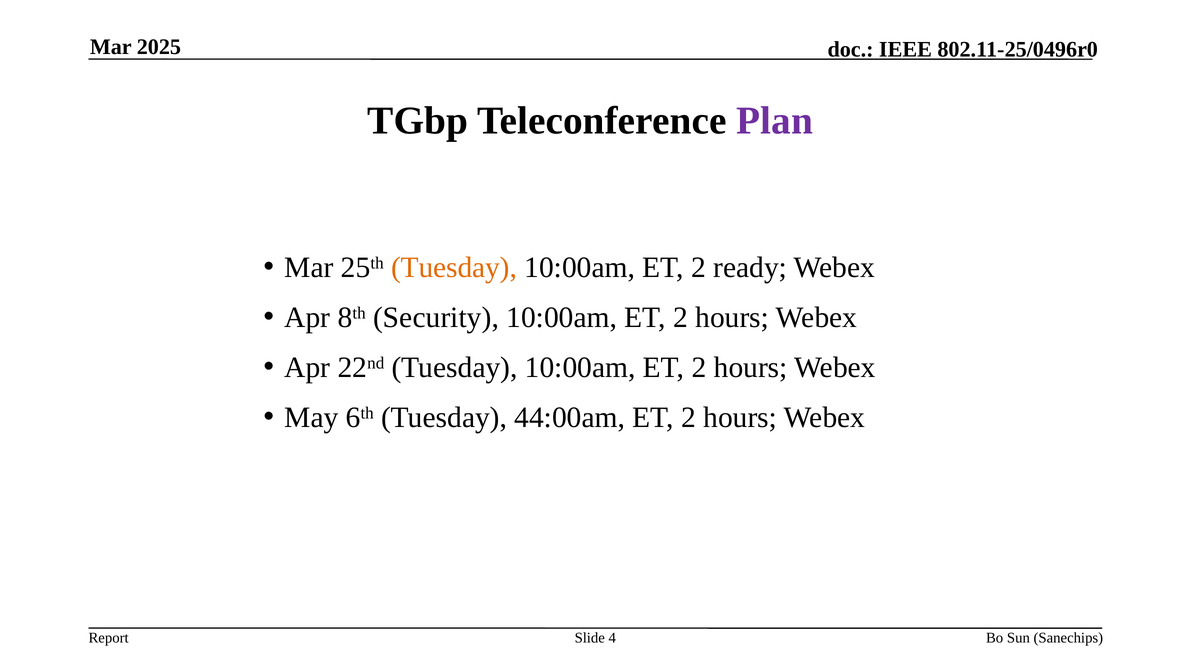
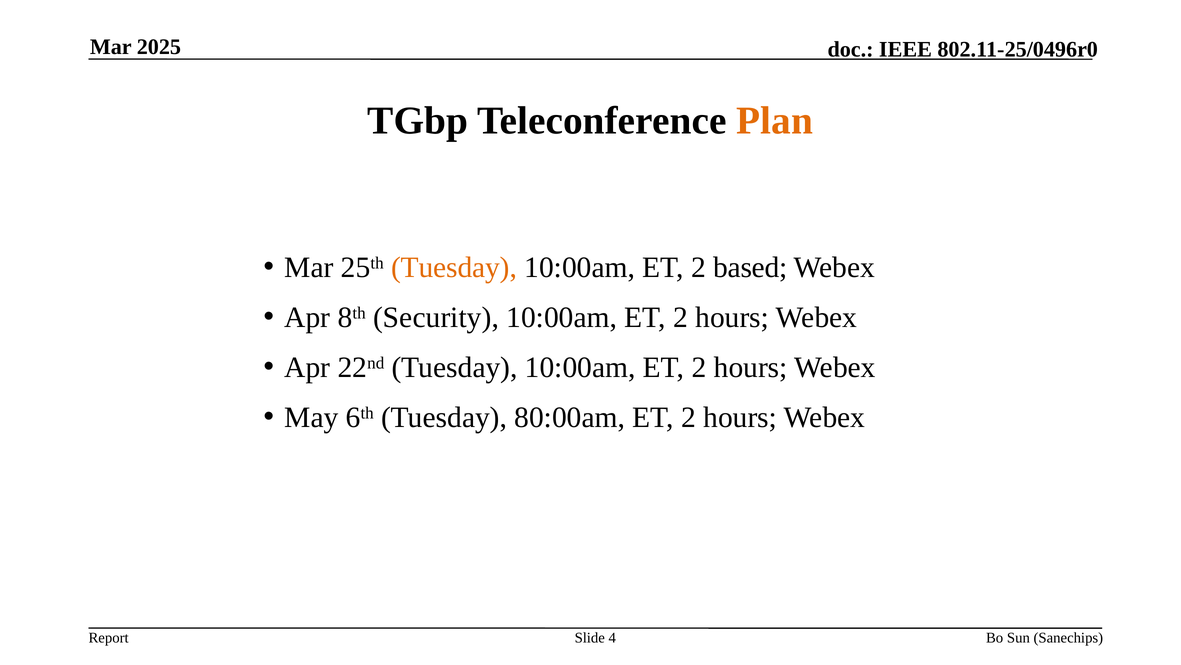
Plan colour: purple -> orange
ready: ready -> based
44:00am: 44:00am -> 80:00am
